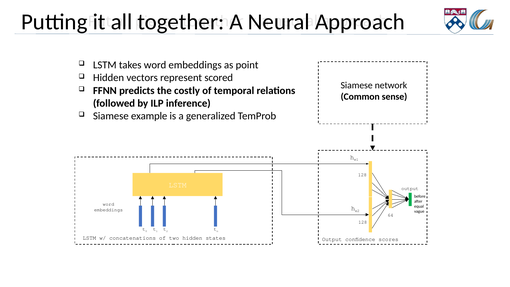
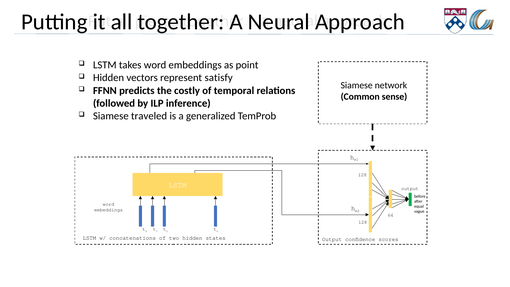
scored: scored -> satisfy
example: example -> traveled
